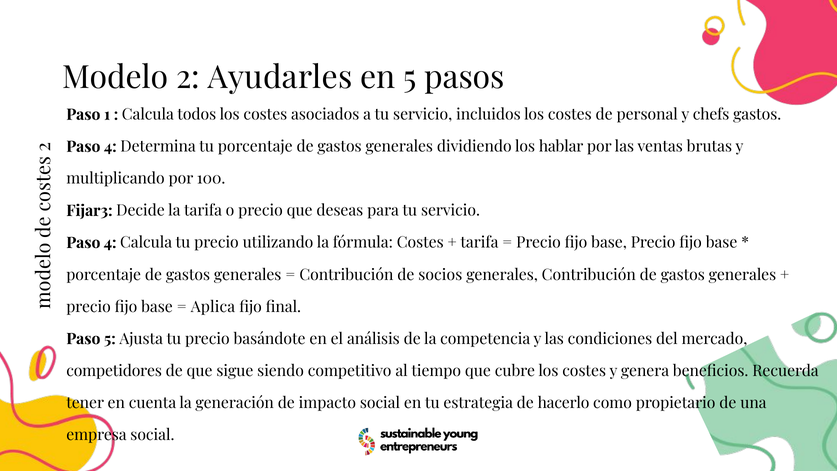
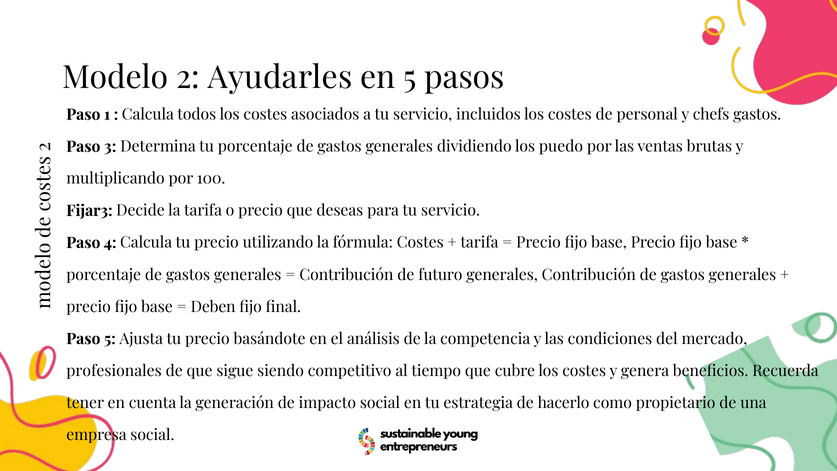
4 at (110, 147): 4 -> 3
hablar: hablar -> puedo
socios: socios -> futuro
Aplica: Aplica -> Deben
competidores: competidores -> profesionales
